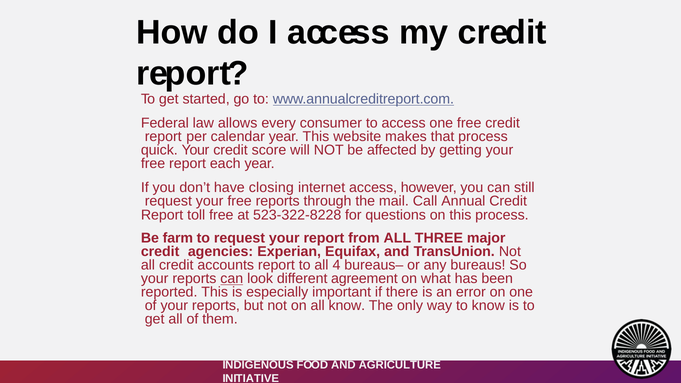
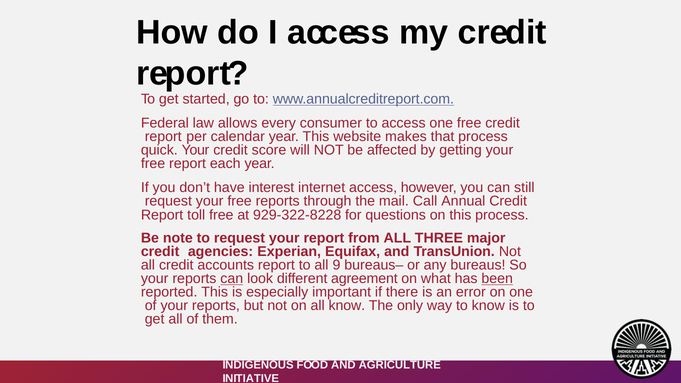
closing: closing -> interest
523-322-8228: 523-322-8228 -> 929-322-8228
farm: farm -> note
4: 4 -> 9
been underline: none -> present
